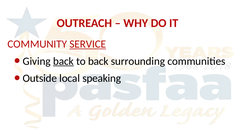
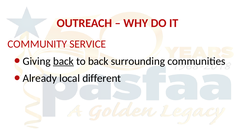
SERVICE underline: present -> none
Outside: Outside -> Already
speaking: speaking -> different
